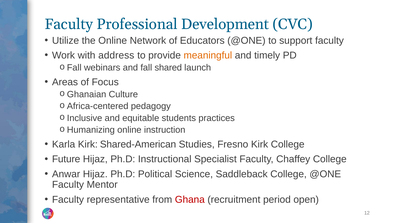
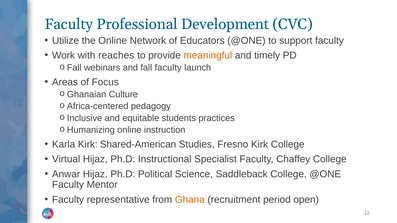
address: address -> reaches
fall shared: shared -> faculty
Future: Future -> Virtual
Ghana colour: red -> orange
